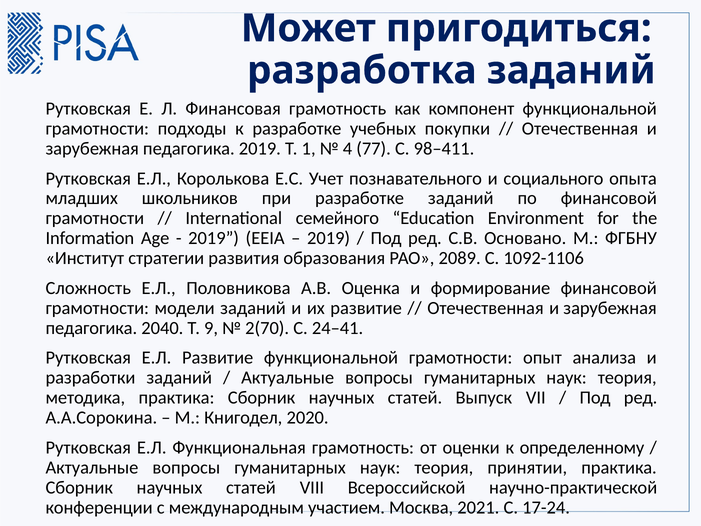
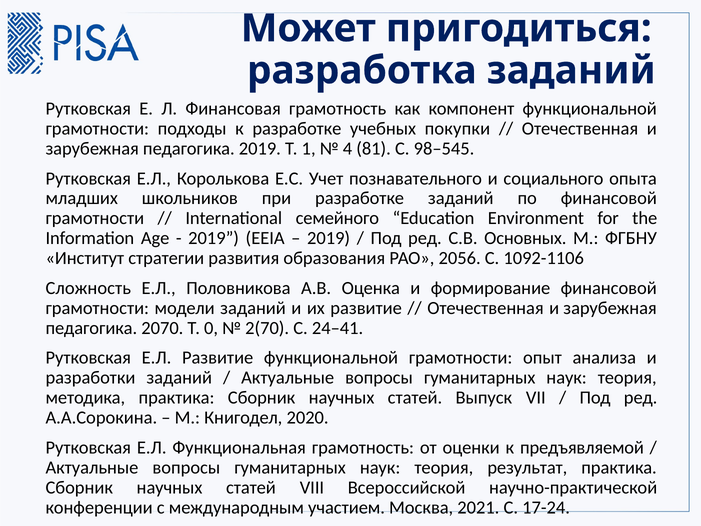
77: 77 -> 81
98–411: 98–411 -> 98–545
Основано: Основано -> Основных
2089: 2089 -> 2056
2040: 2040 -> 2070
9: 9 -> 0
определенному: определенному -> предъявляемой
принятии: принятии -> результат
